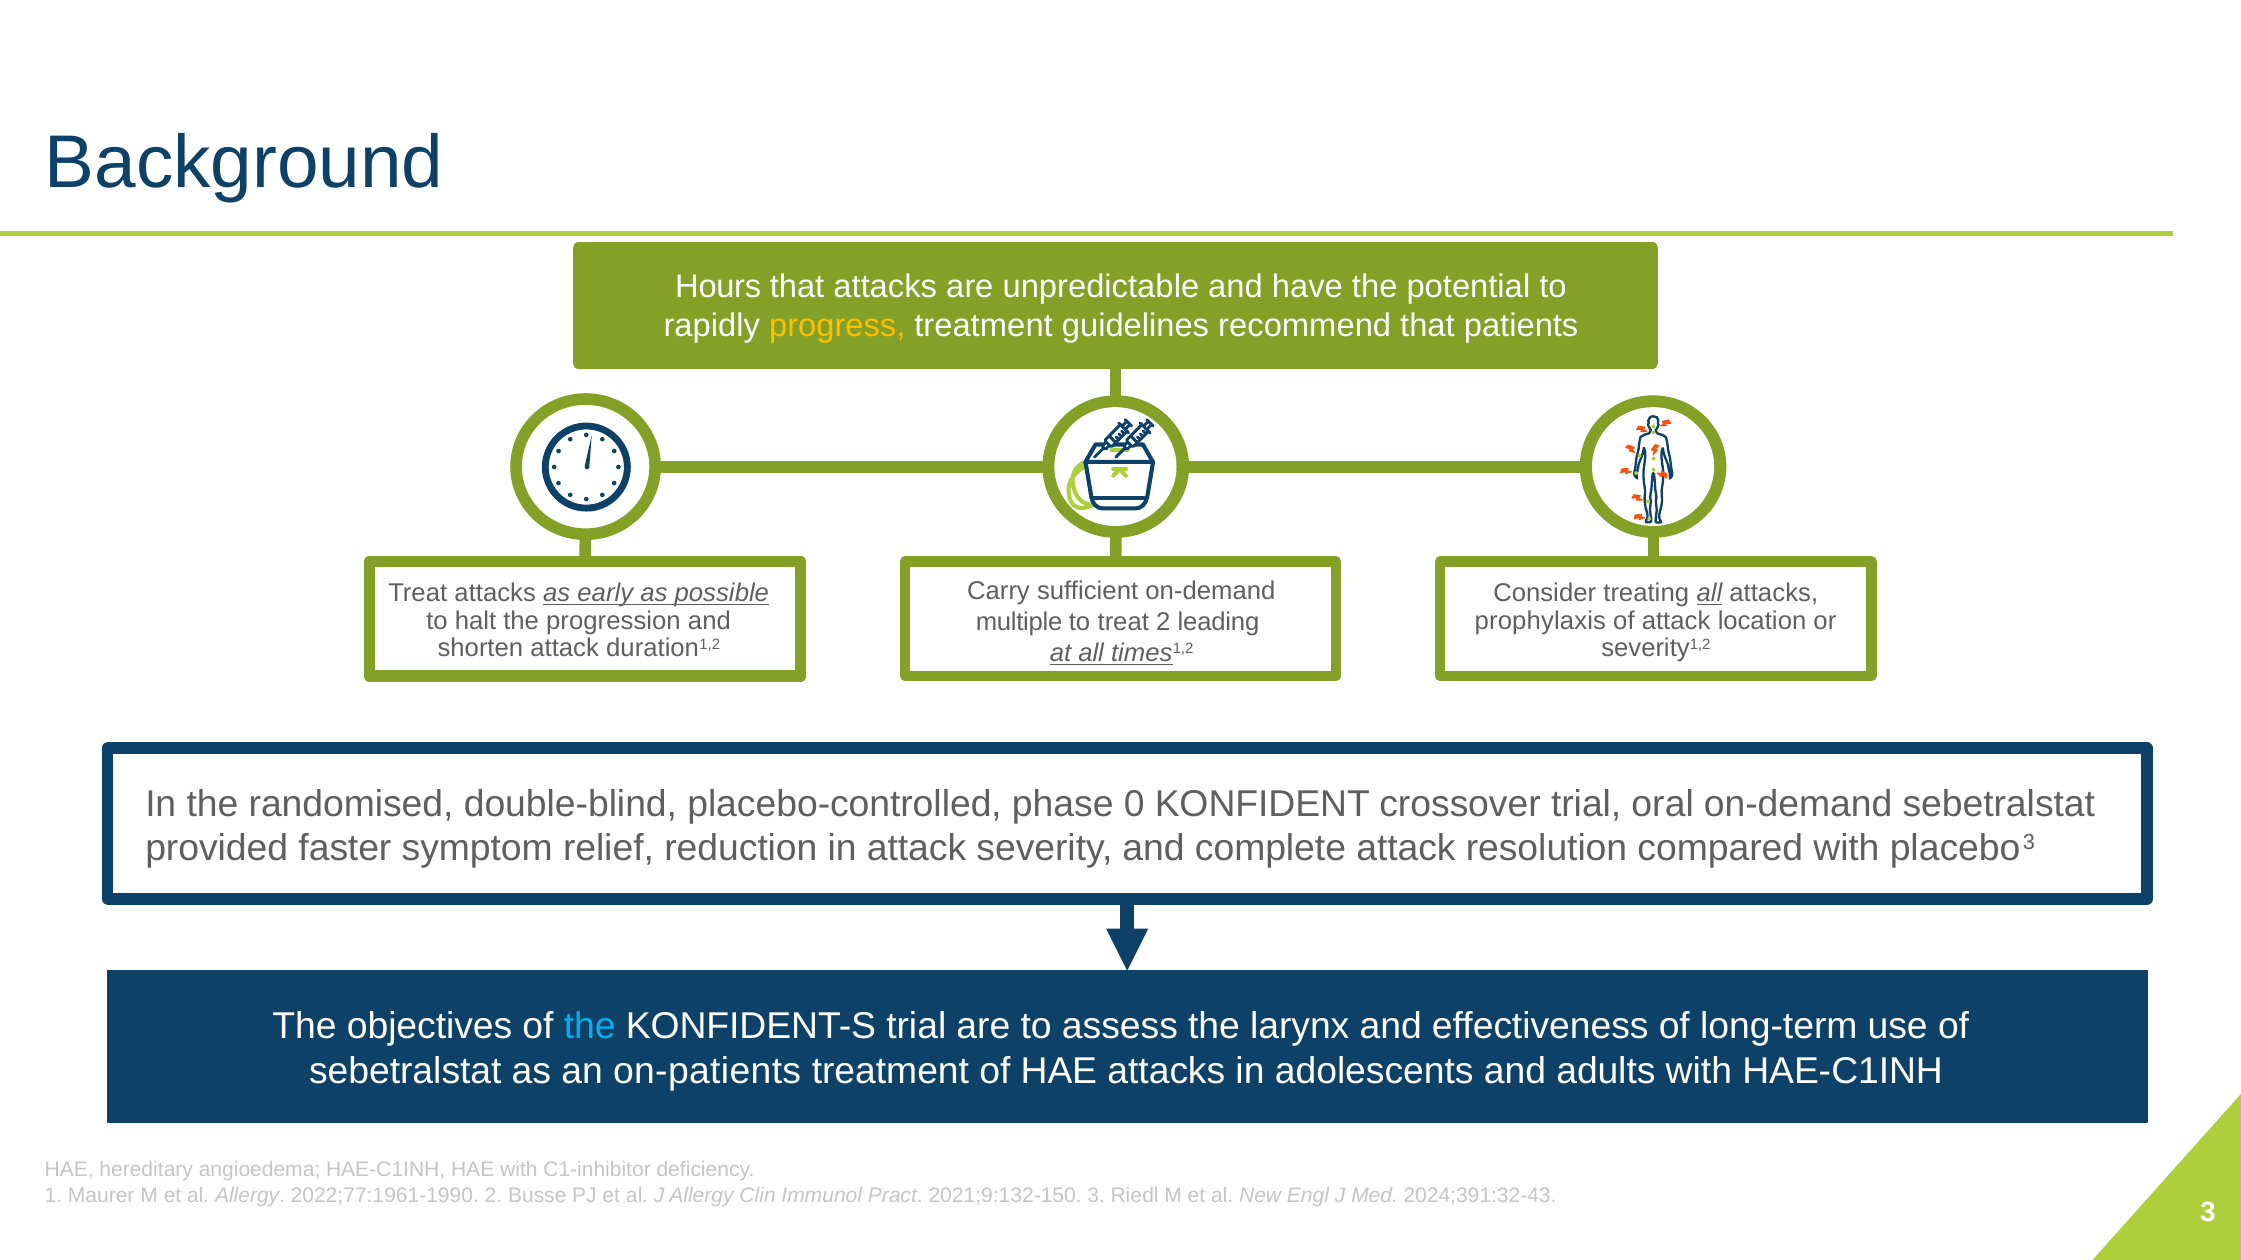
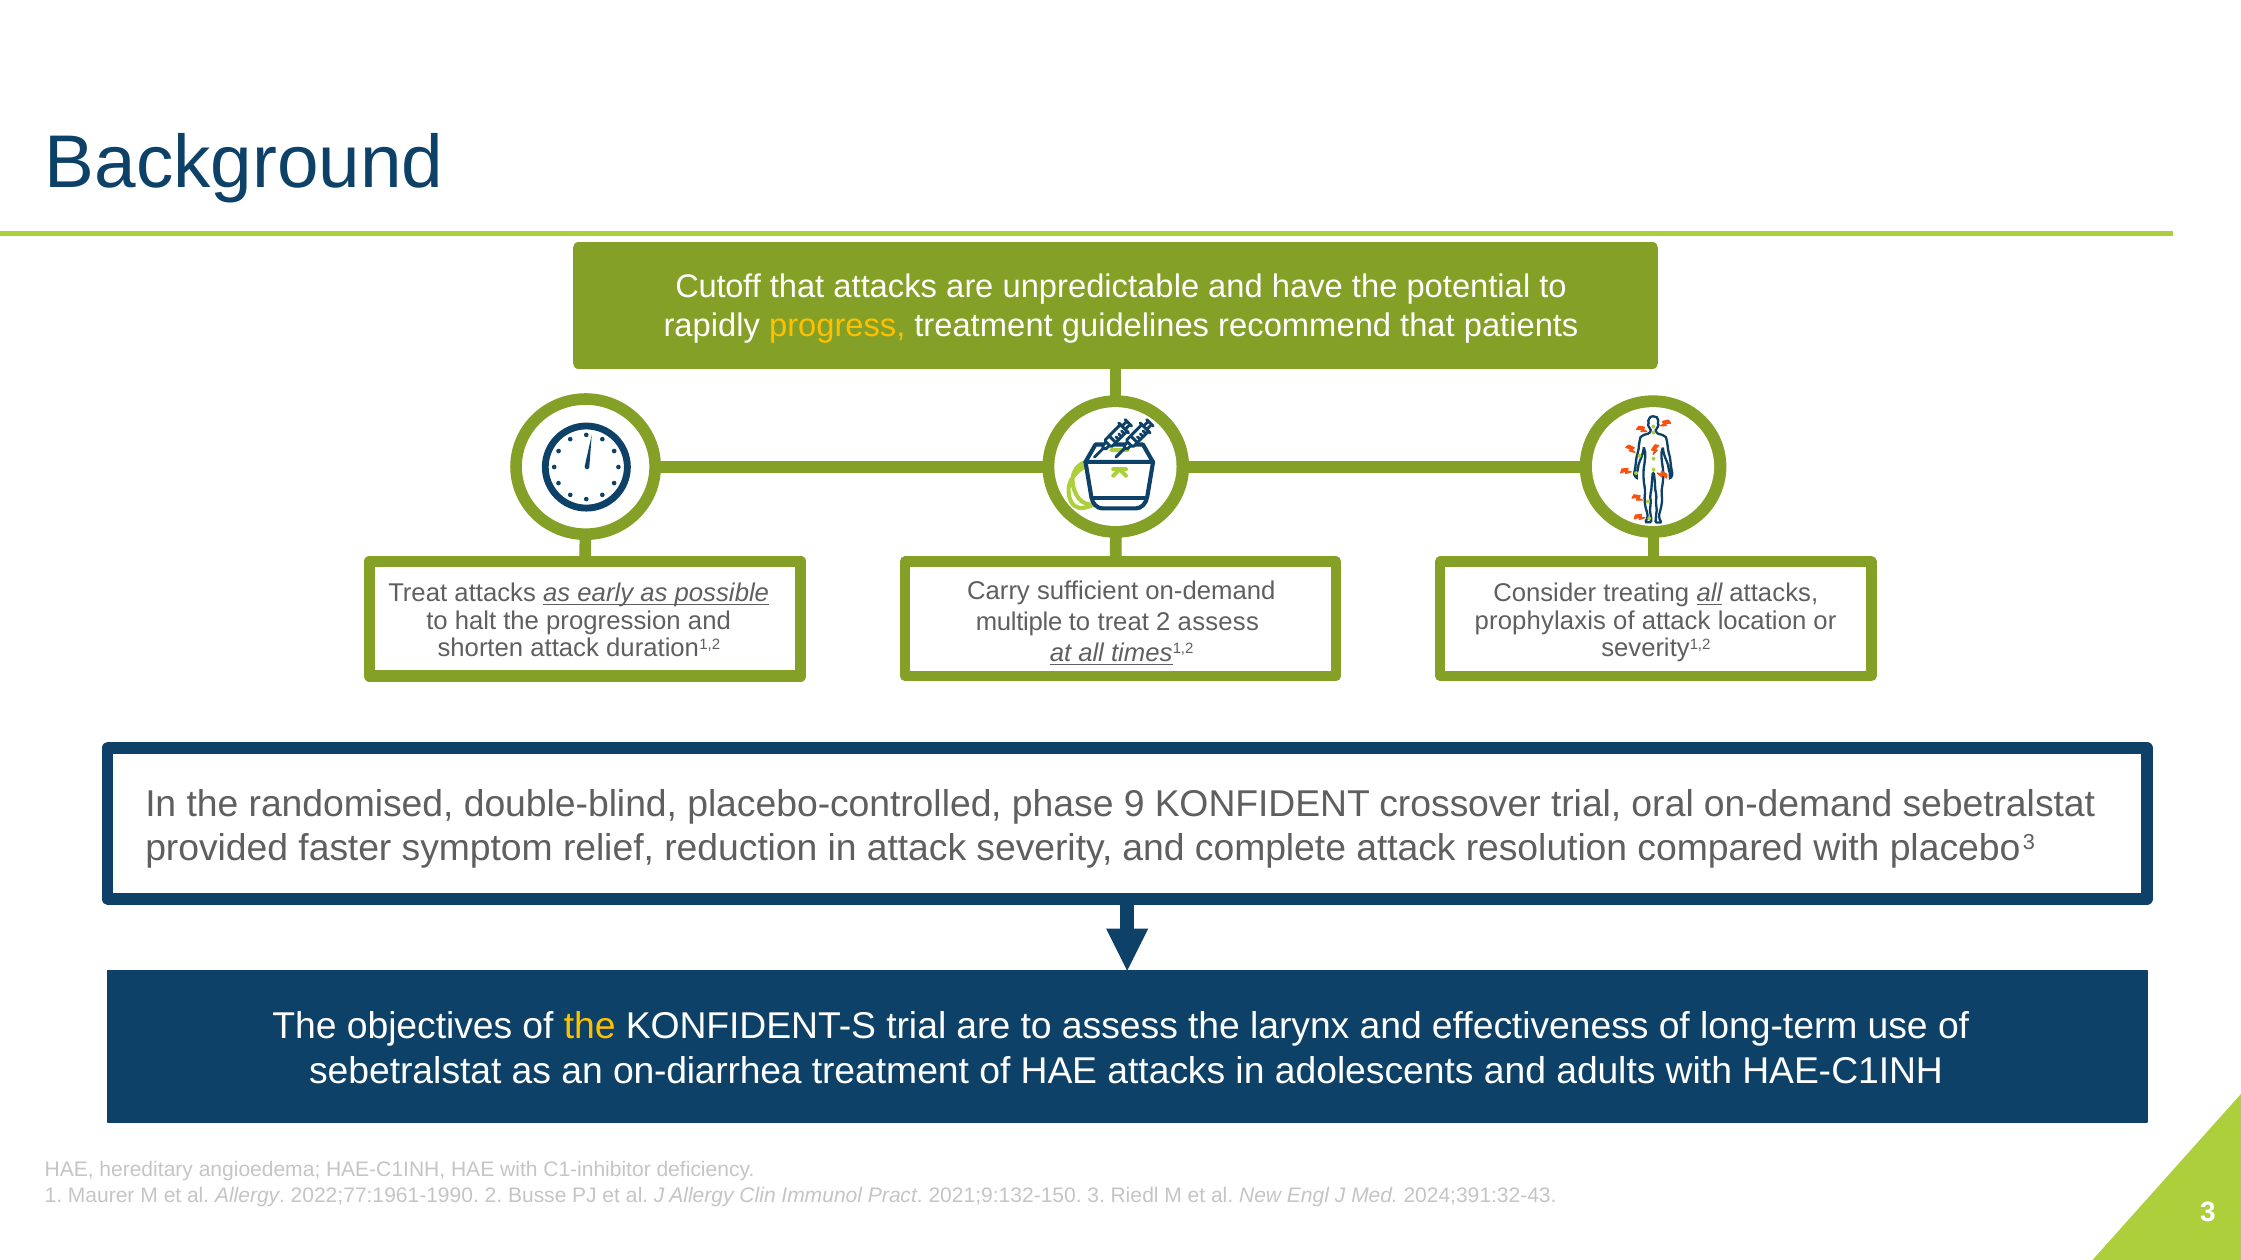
Hours: Hours -> Cutoff
2 leading: leading -> assess
0: 0 -> 9
the at (590, 1027) colour: light blue -> yellow
on-patients: on-patients -> on-diarrhea
